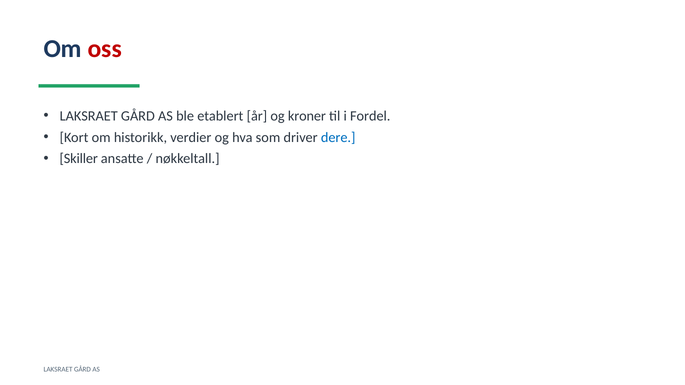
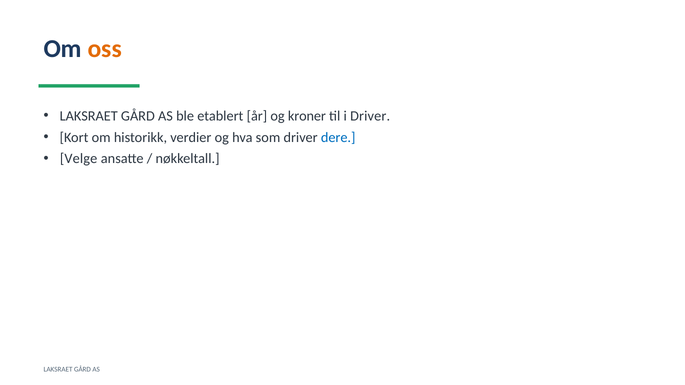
oss colour: red -> orange
i Fordel: Fordel -> Driver
Skiller: Skiller -> Velge
